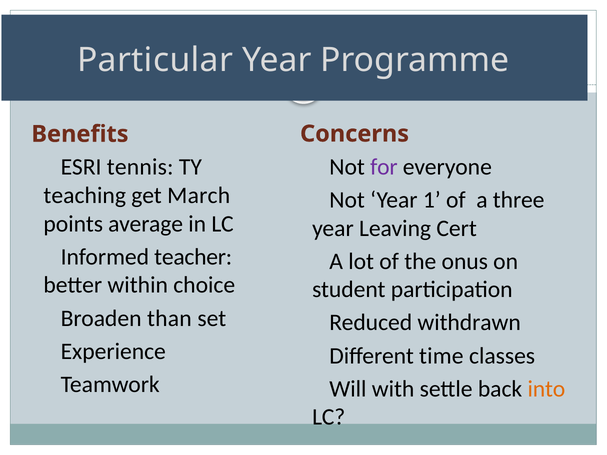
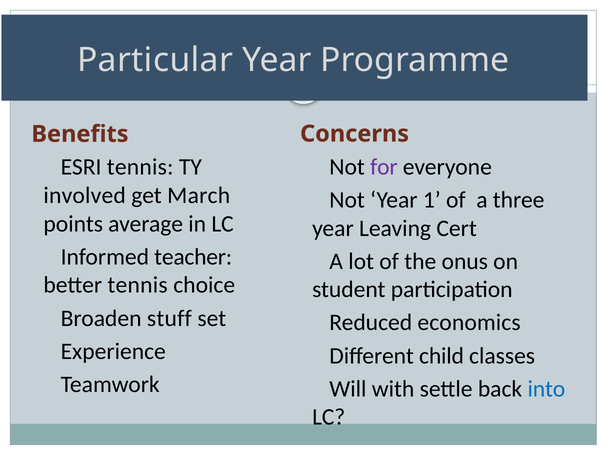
teaching: teaching -> involved
better within: within -> tennis
than: than -> stuff
withdrawn: withdrawn -> economics
time: time -> child
into colour: orange -> blue
